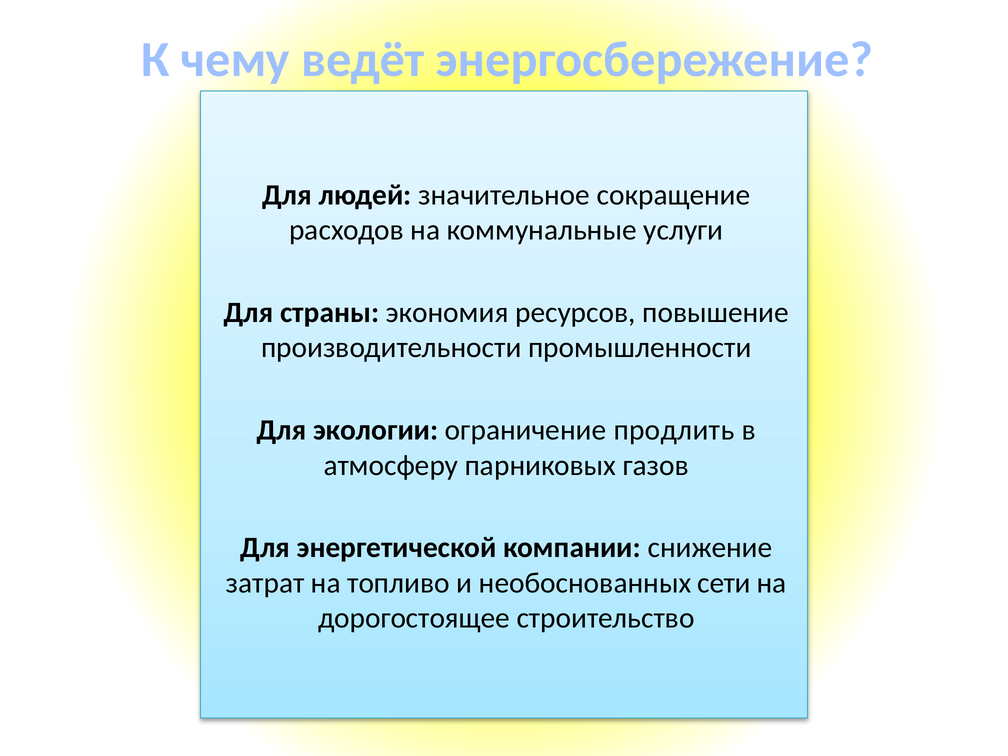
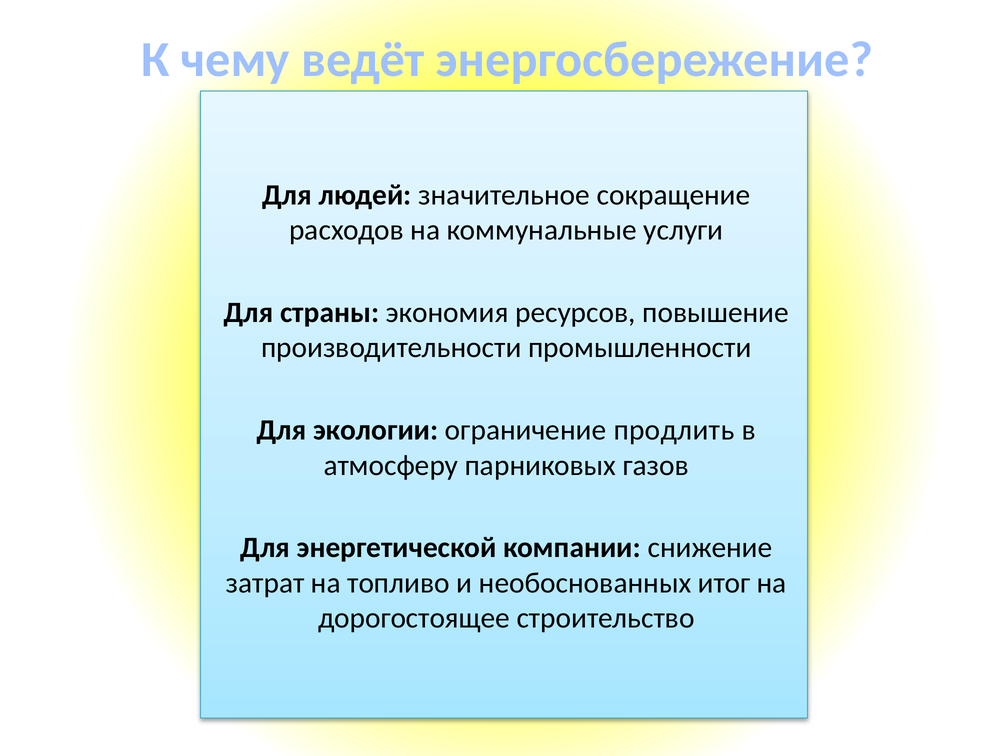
сети: сети -> итог
